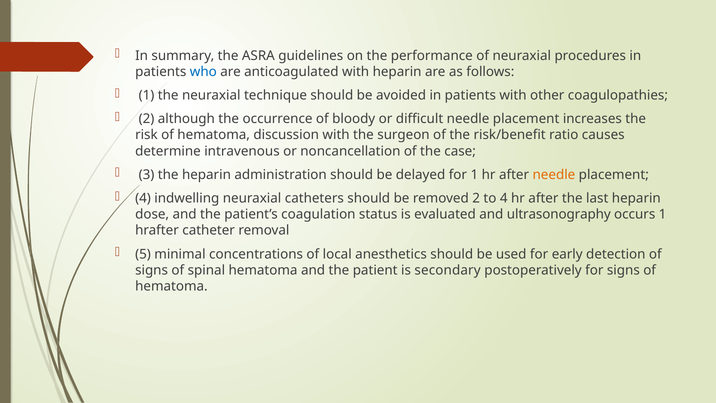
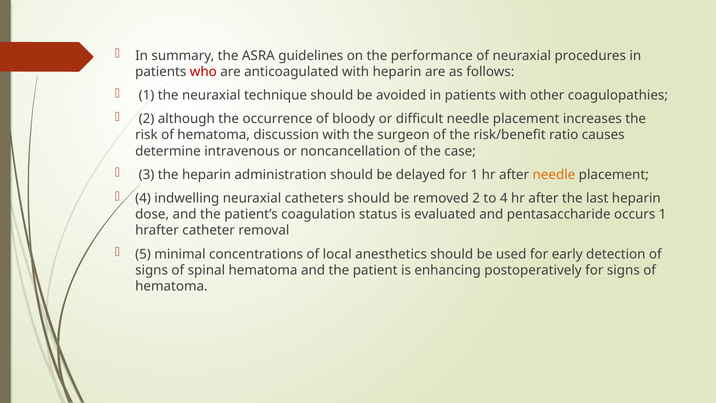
who colour: blue -> red
ultrasonography: ultrasonography -> pentasaccharide
secondary: secondary -> enhancing
